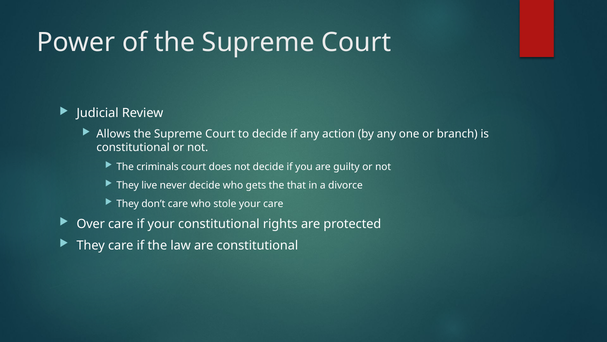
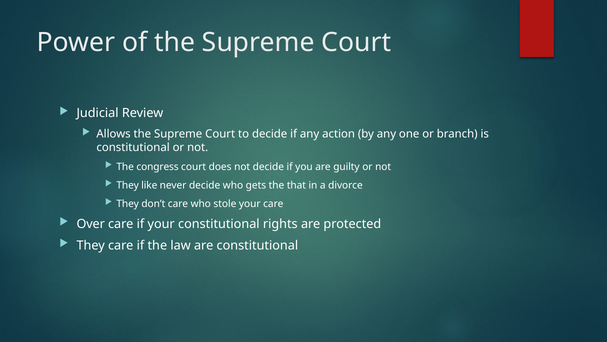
criminals: criminals -> congress
live: live -> like
